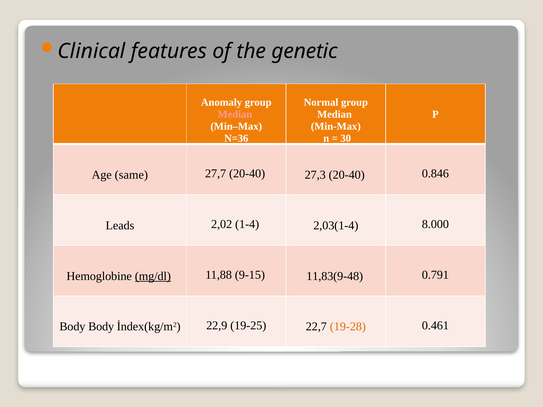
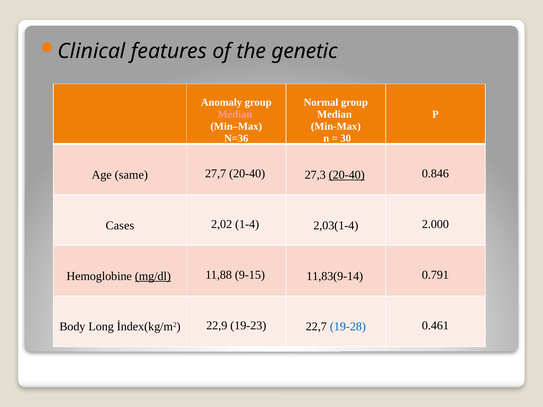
20-40 at (347, 175) underline: none -> present
Leads: Leads -> Cases
8.000: 8.000 -> 2.000
11,83(9-48: 11,83(9-48 -> 11,83(9-14
Body Body: Body -> Long
19-25: 19-25 -> 19-23
19-28 colour: orange -> blue
